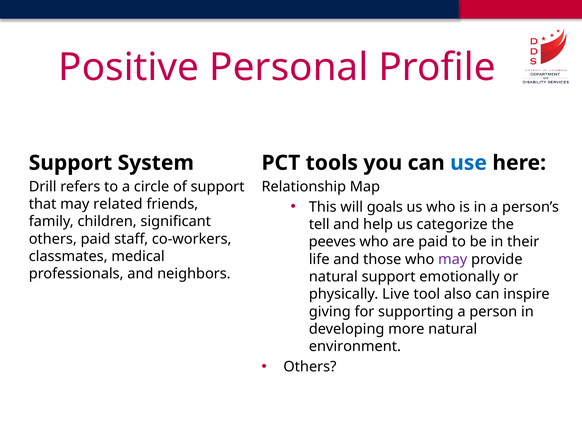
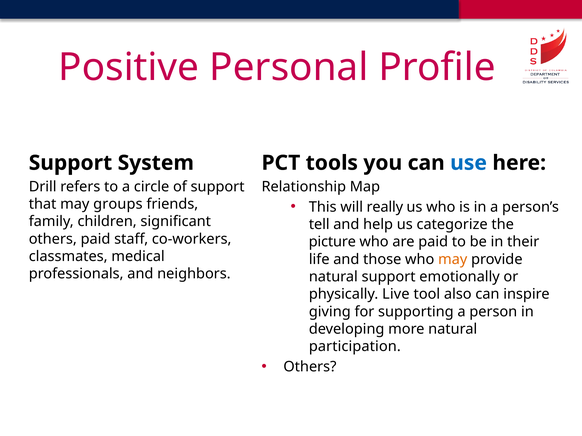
goals: goals -> really
related: related -> groups
peeves: peeves -> picture
may at (453, 260) colour: purple -> orange
environment: environment -> participation
